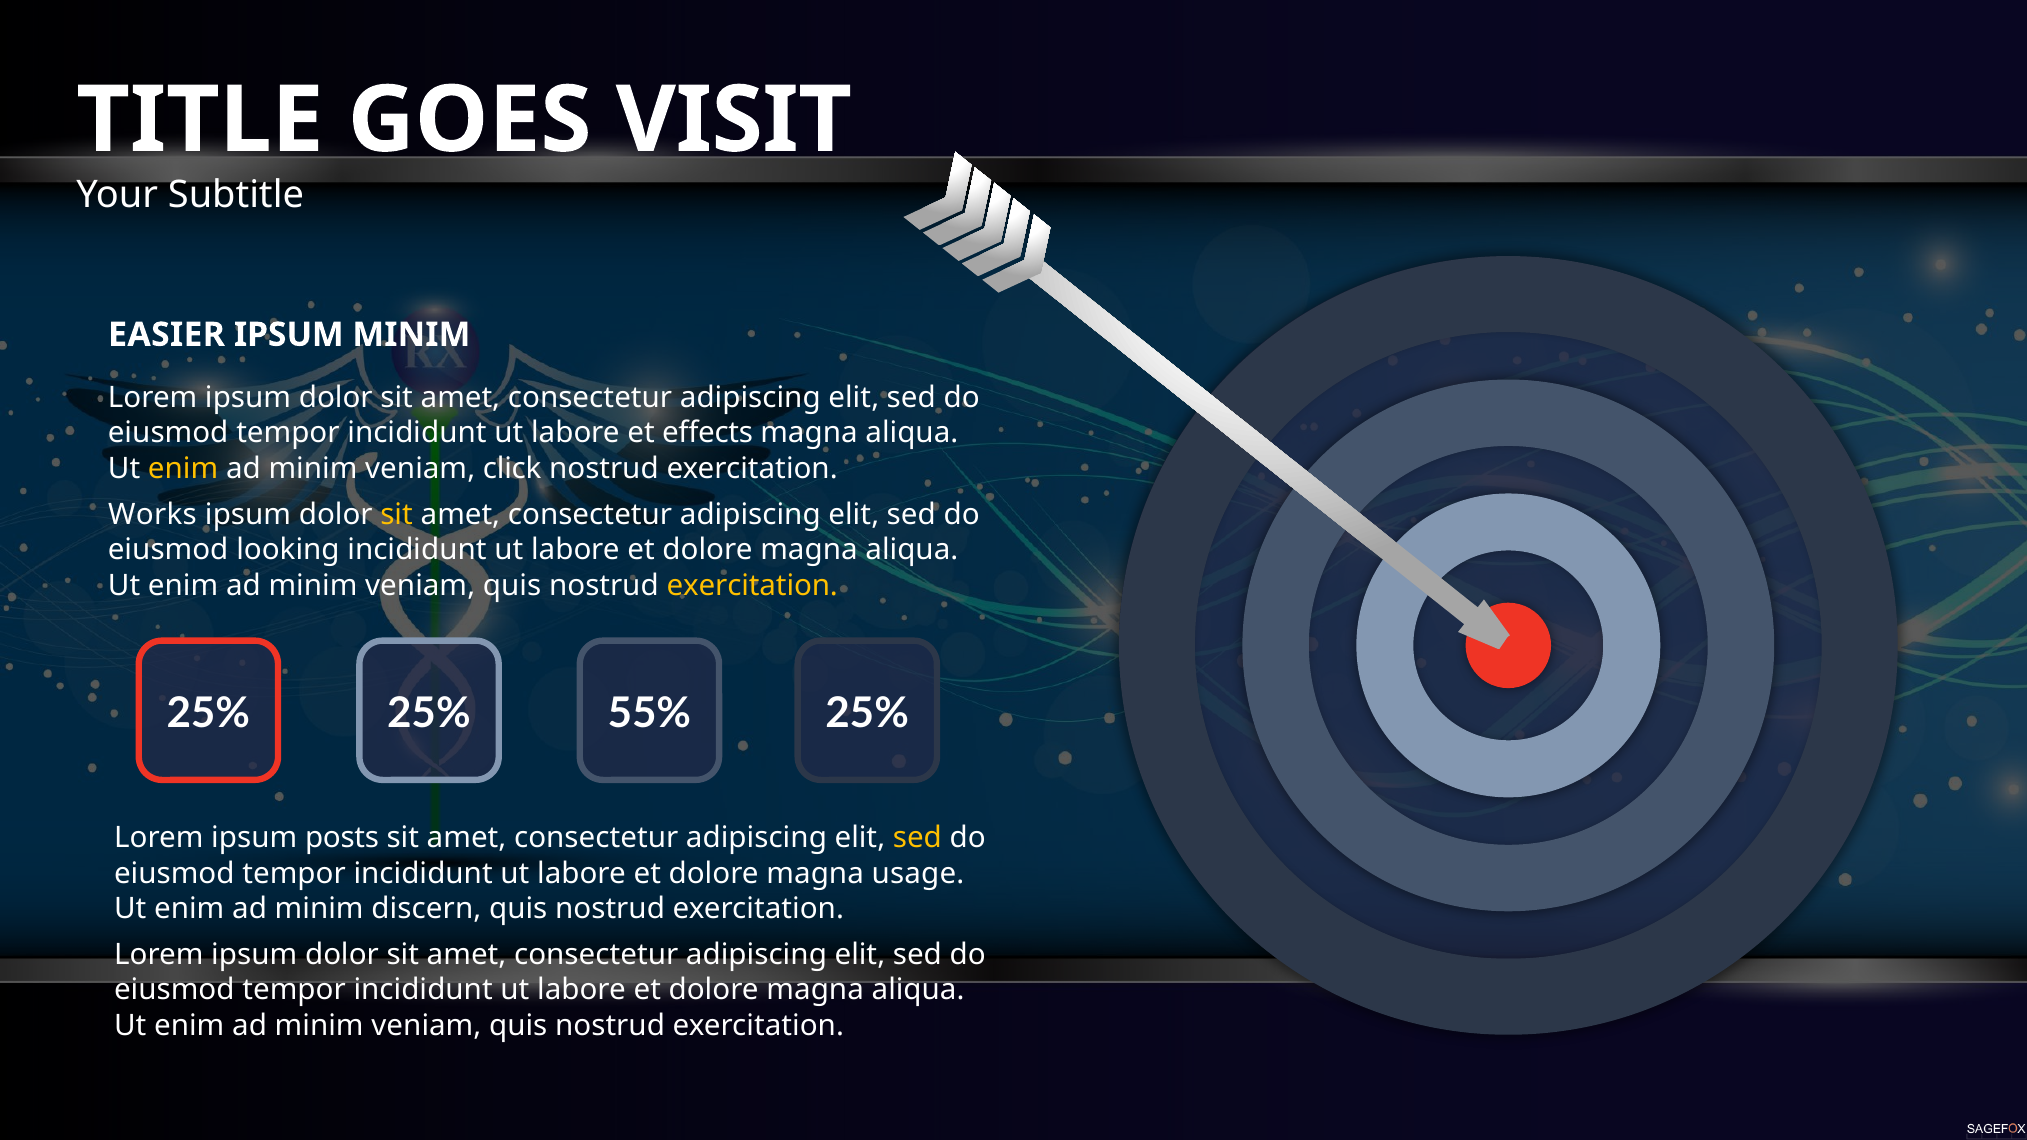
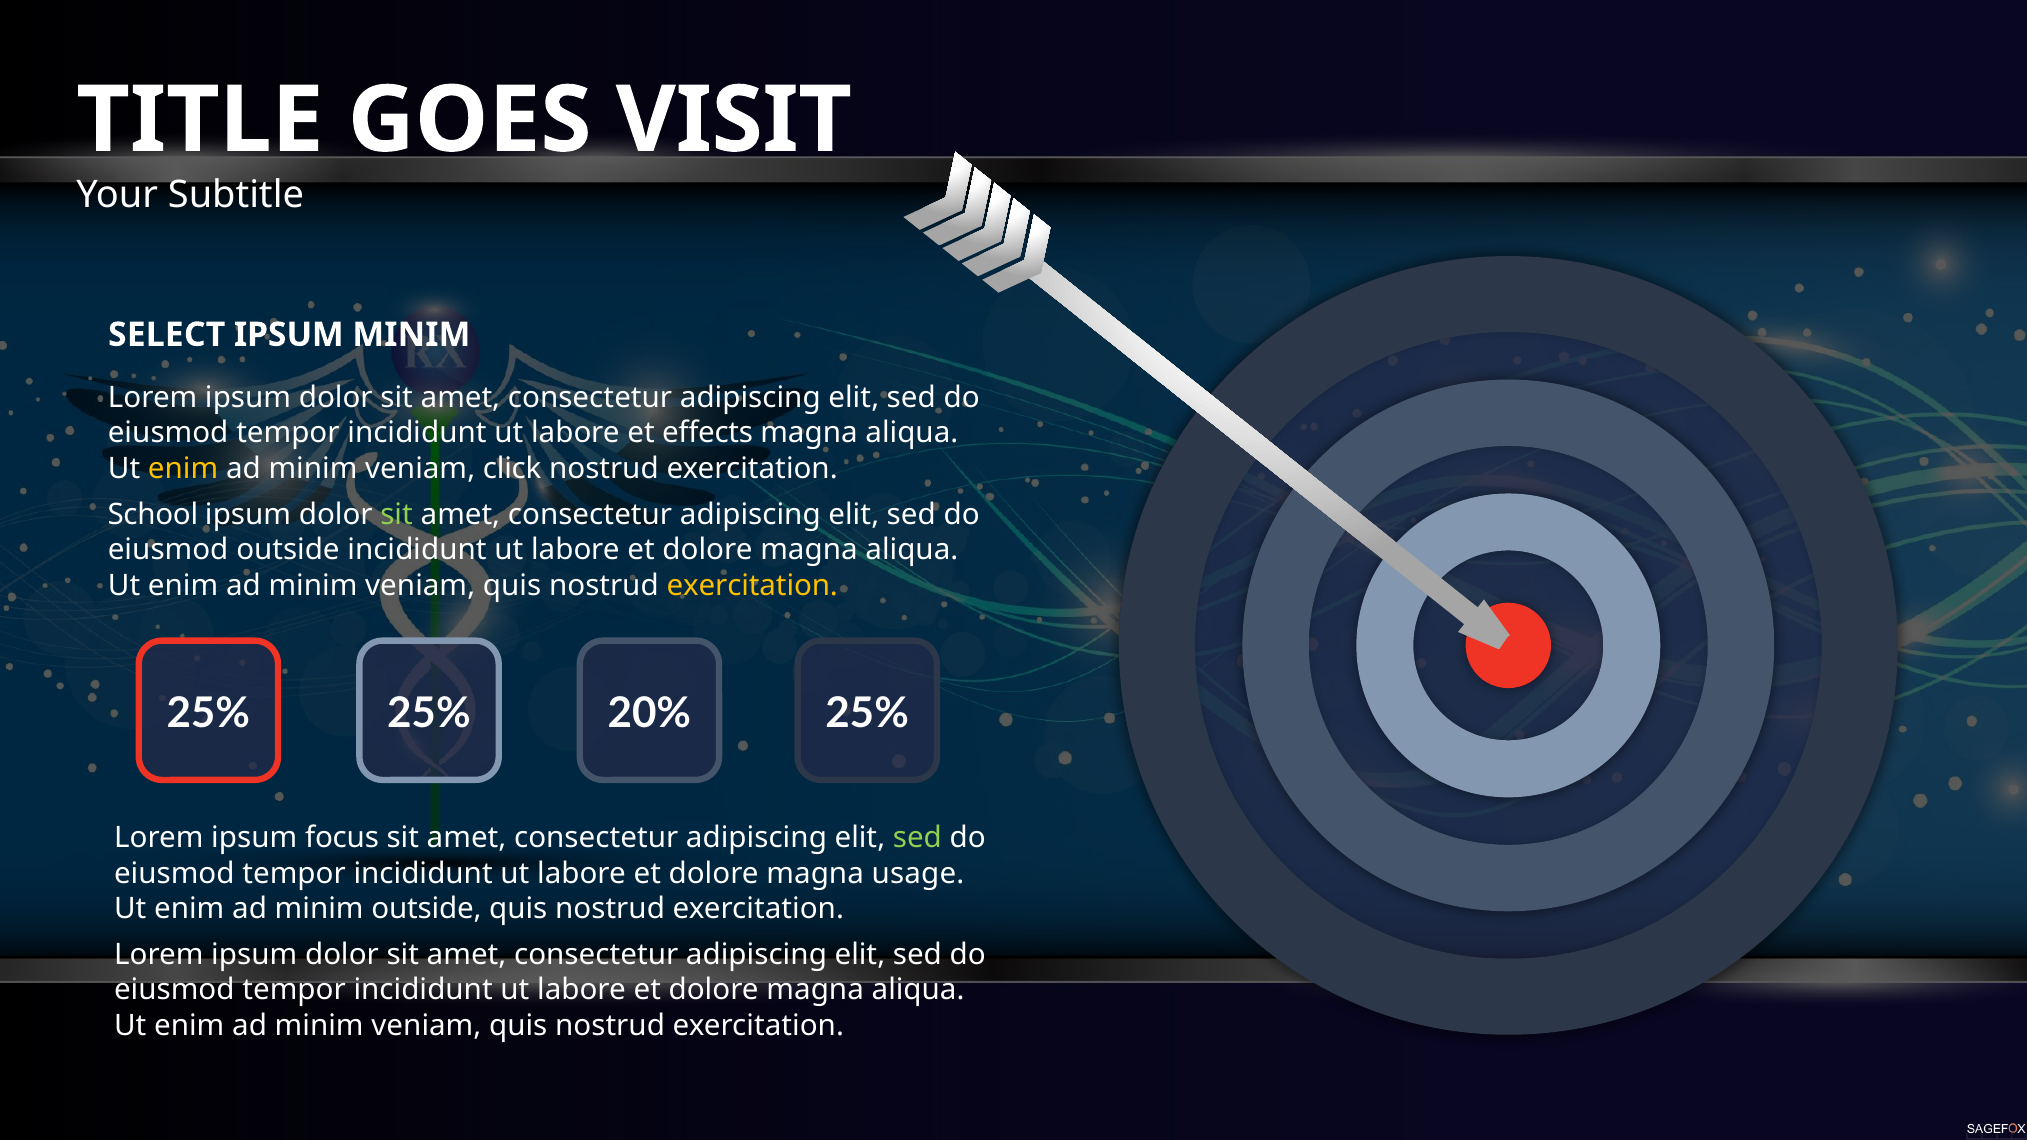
EASIER: EASIER -> SELECT
Works: Works -> School
sit at (397, 514) colour: yellow -> light green
eiusmod looking: looking -> outside
55%: 55% -> 20%
posts: posts -> focus
sed at (917, 838) colour: yellow -> light green
minim discern: discern -> outside
